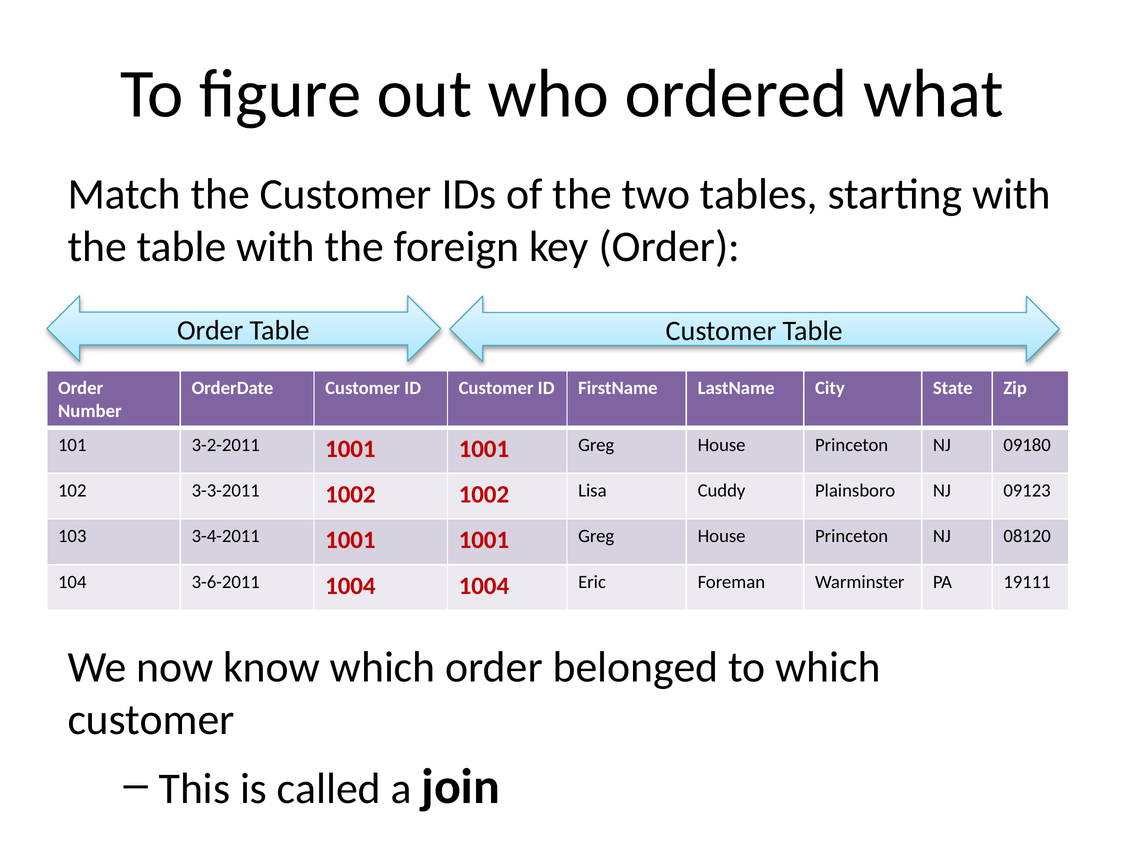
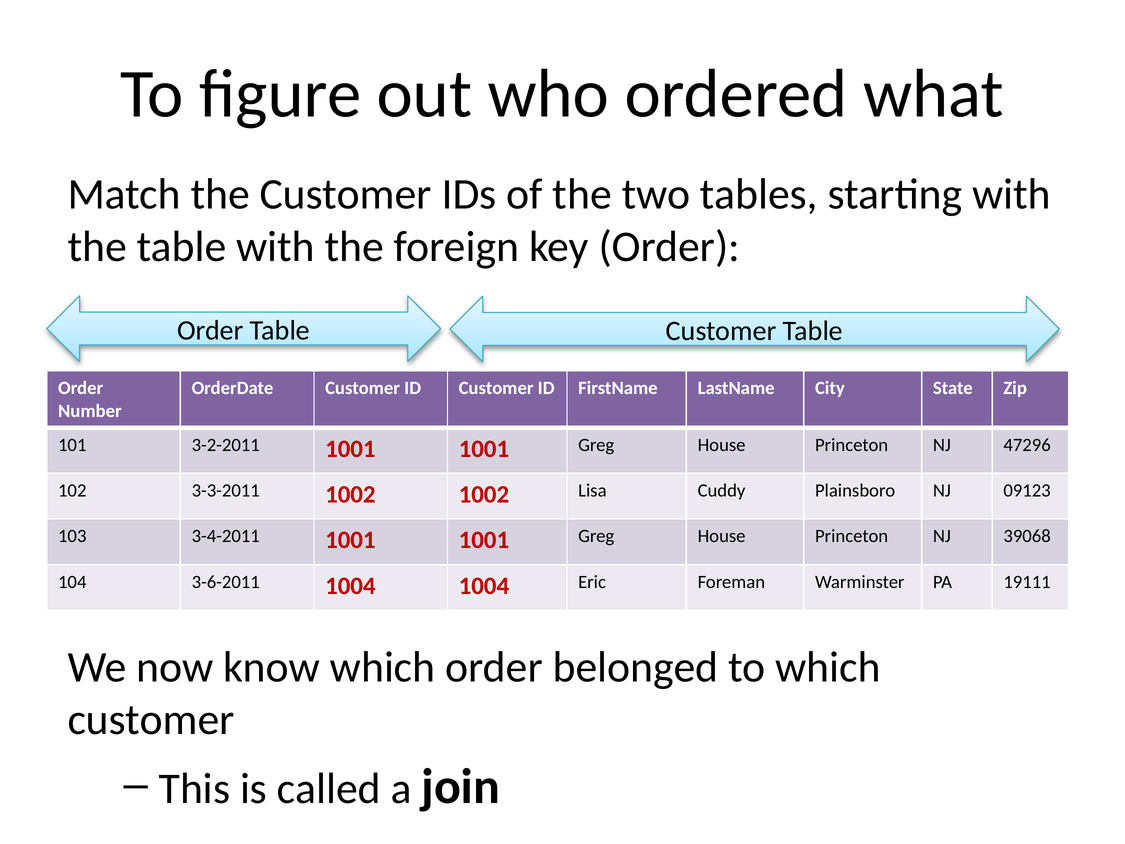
09180: 09180 -> 47296
08120: 08120 -> 39068
